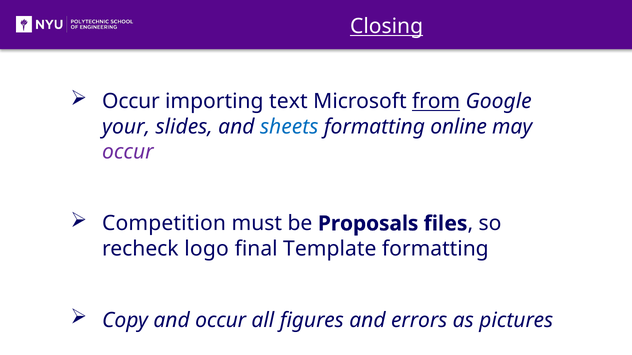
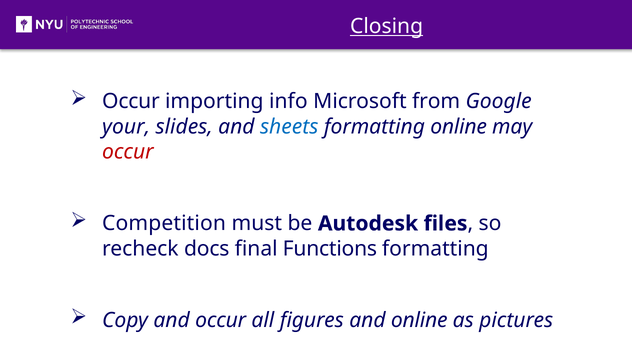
text: text -> info
from underline: present -> none
occur at (128, 152) colour: purple -> red
Proposals: Proposals -> Autodesk
logo: logo -> docs
Template: Template -> Functions
and errors: errors -> online
